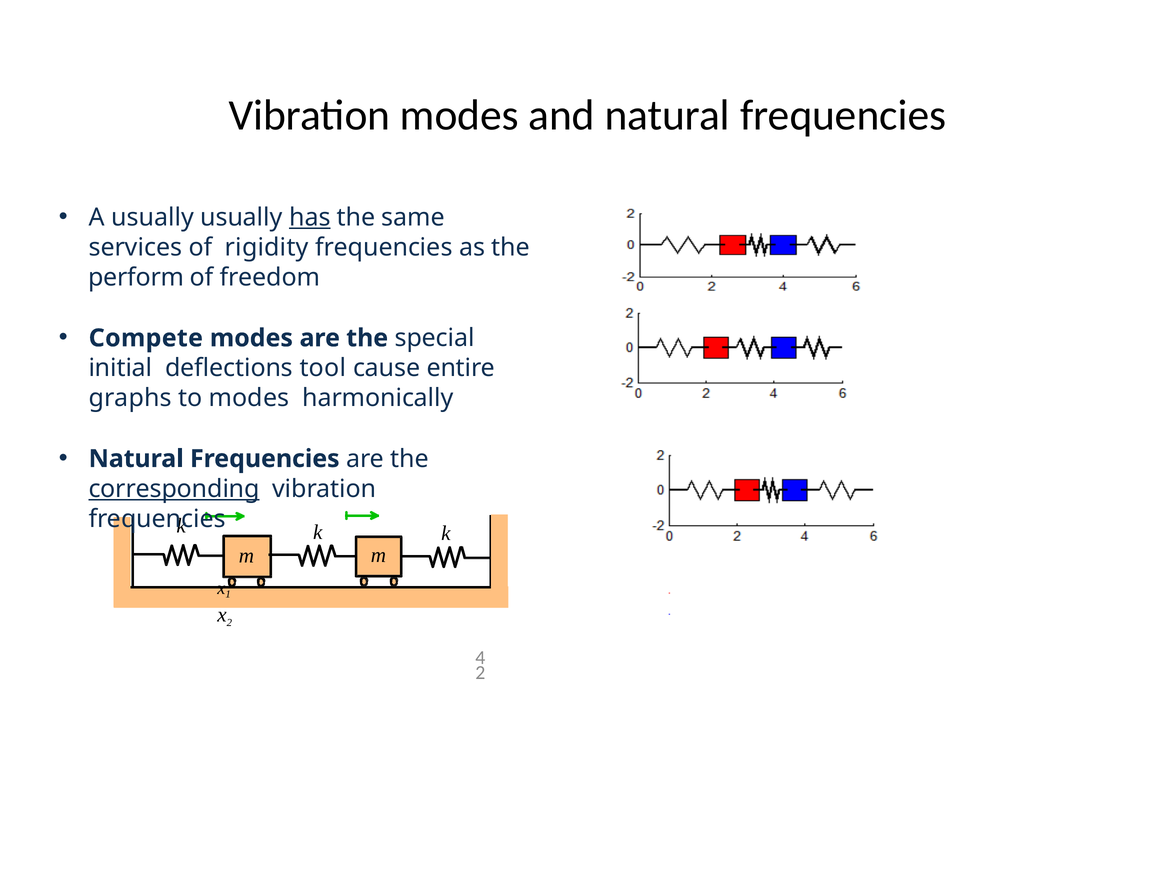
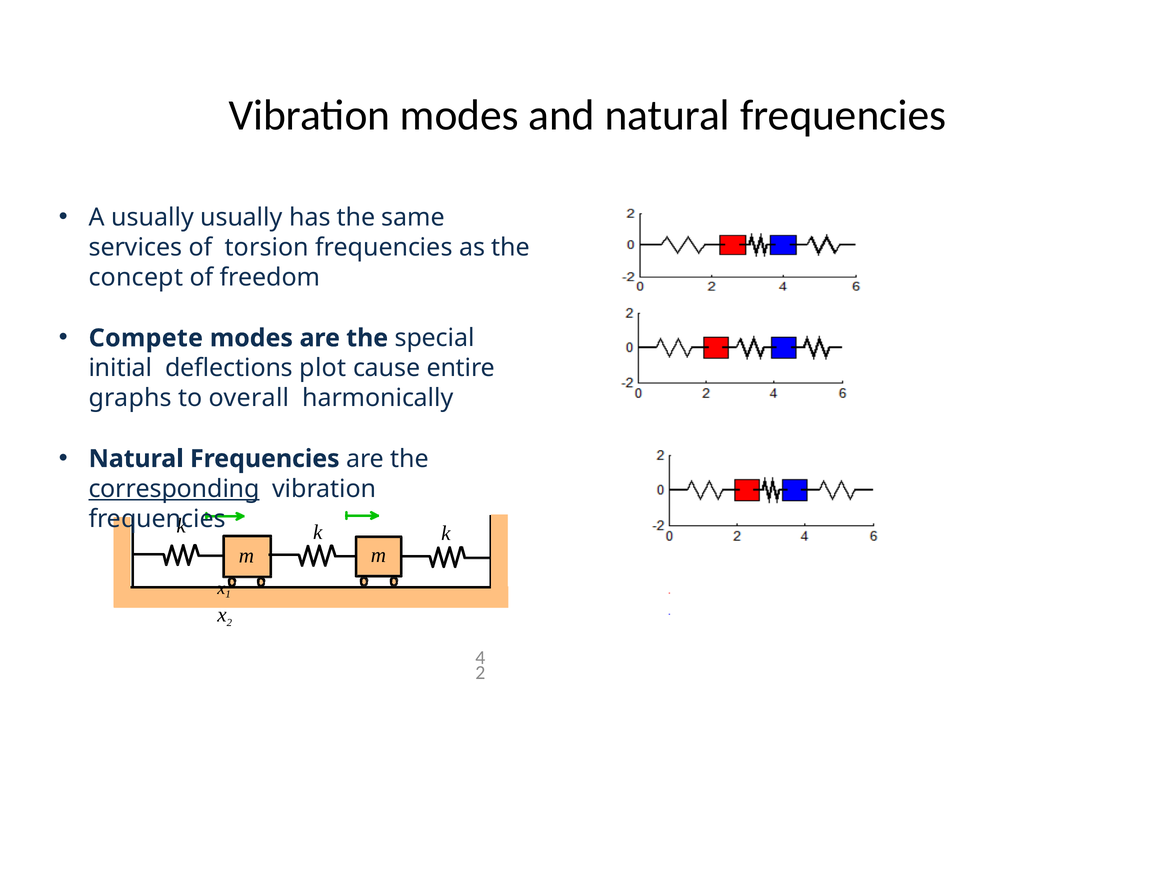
has underline: present -> none
rigidity: rigidity -> torsion
perform: perform -> concept
tool: tool -> plot
to modes: modes -> overall
